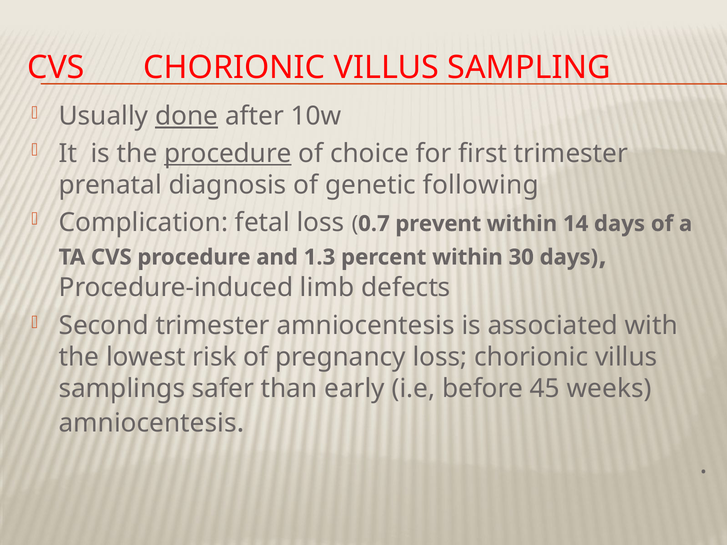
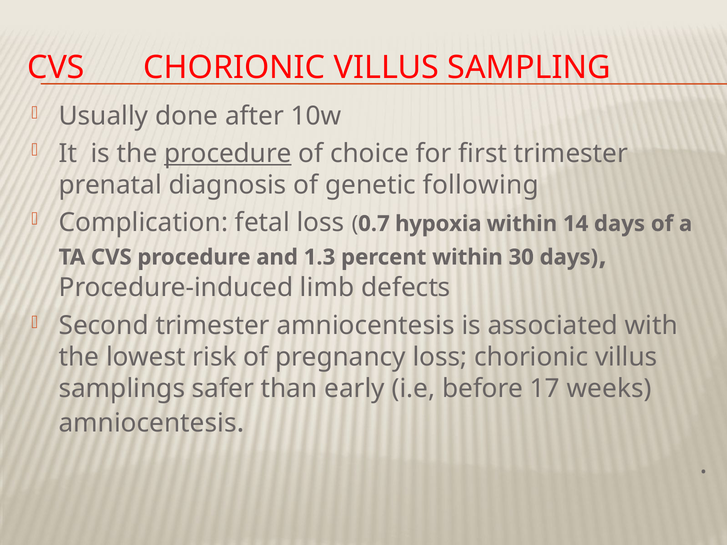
done underline: present -> none
prevent: prevent -> hypoxia
45: 45 -> 17
